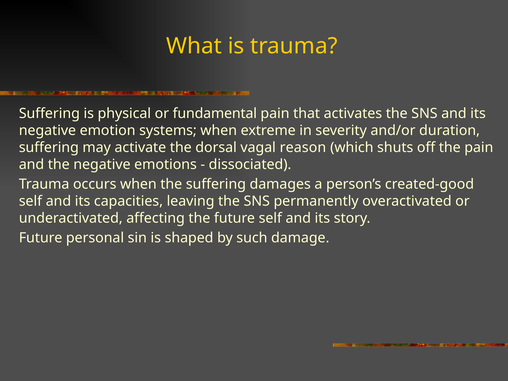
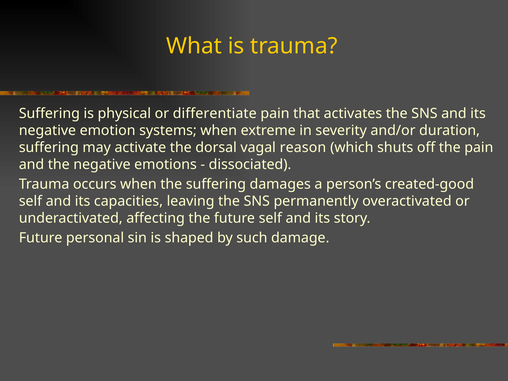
fundamental: fundamental -> differentiate
